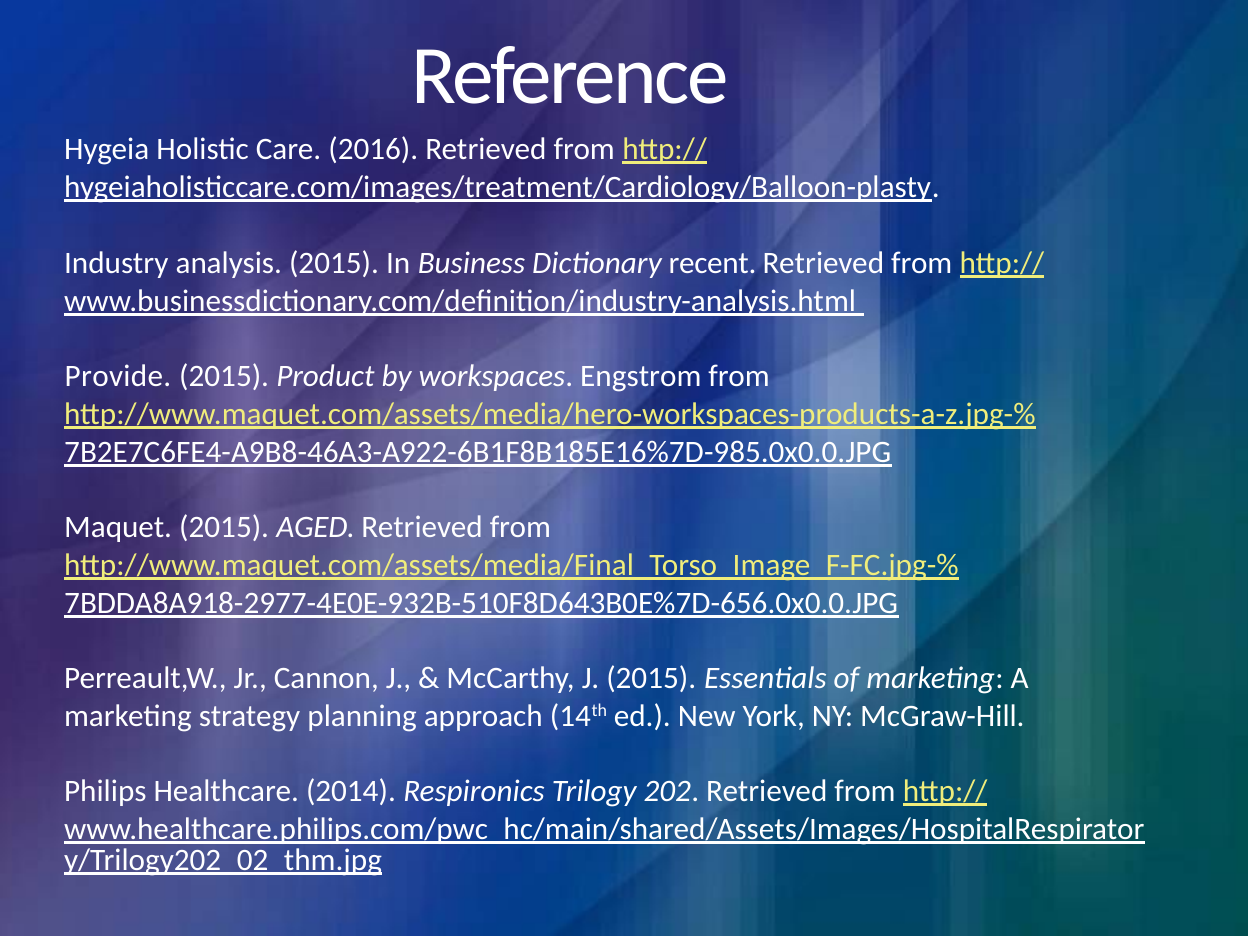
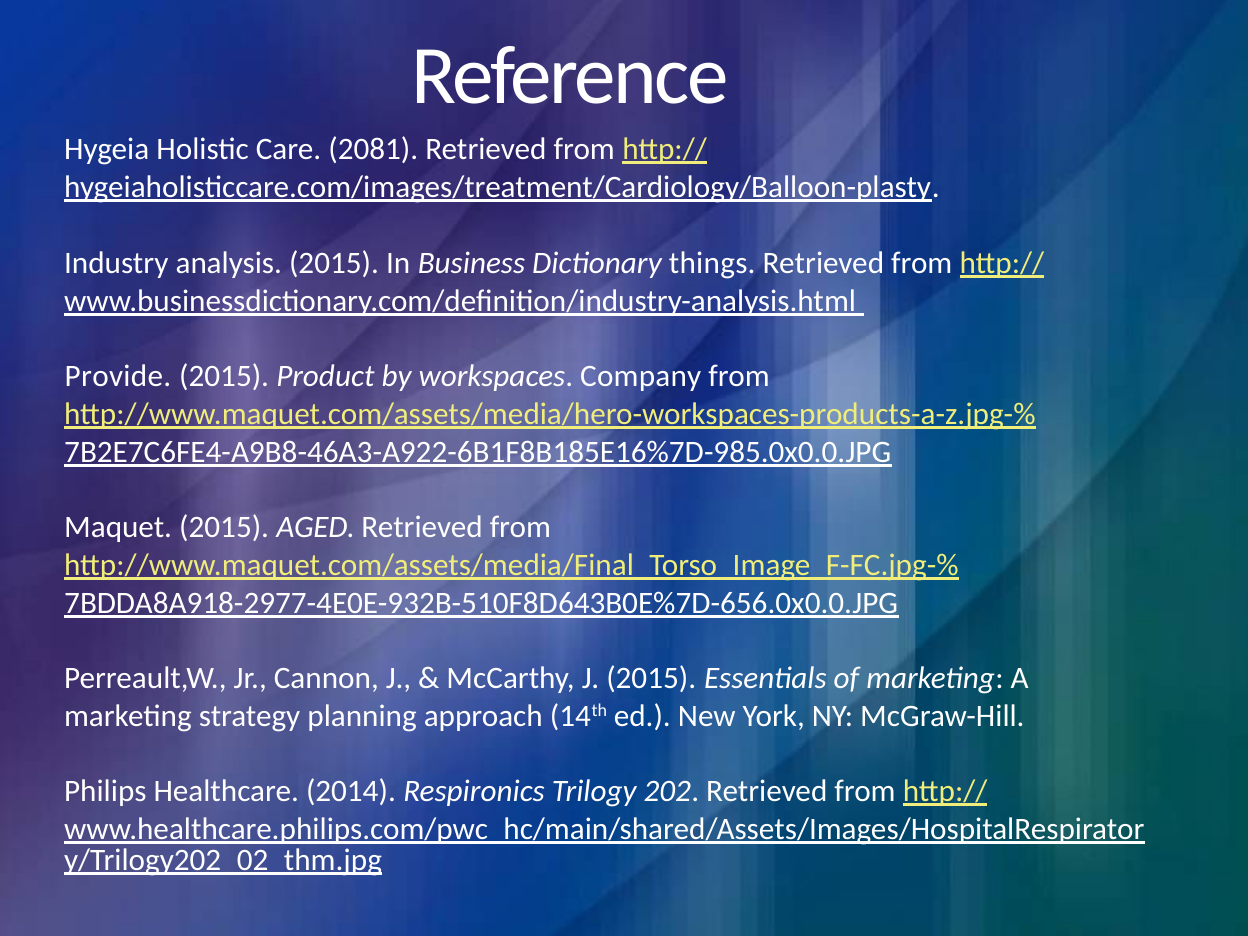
2016: 2016 -> 2081
recent: recent -> things
Engstrom: Engstrom -> Company
